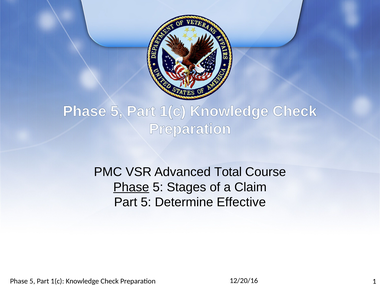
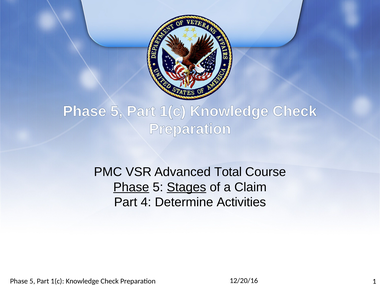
Stages underline: none -> present
Part 5: 5 -> 4
Effective: Effective -> Activities
